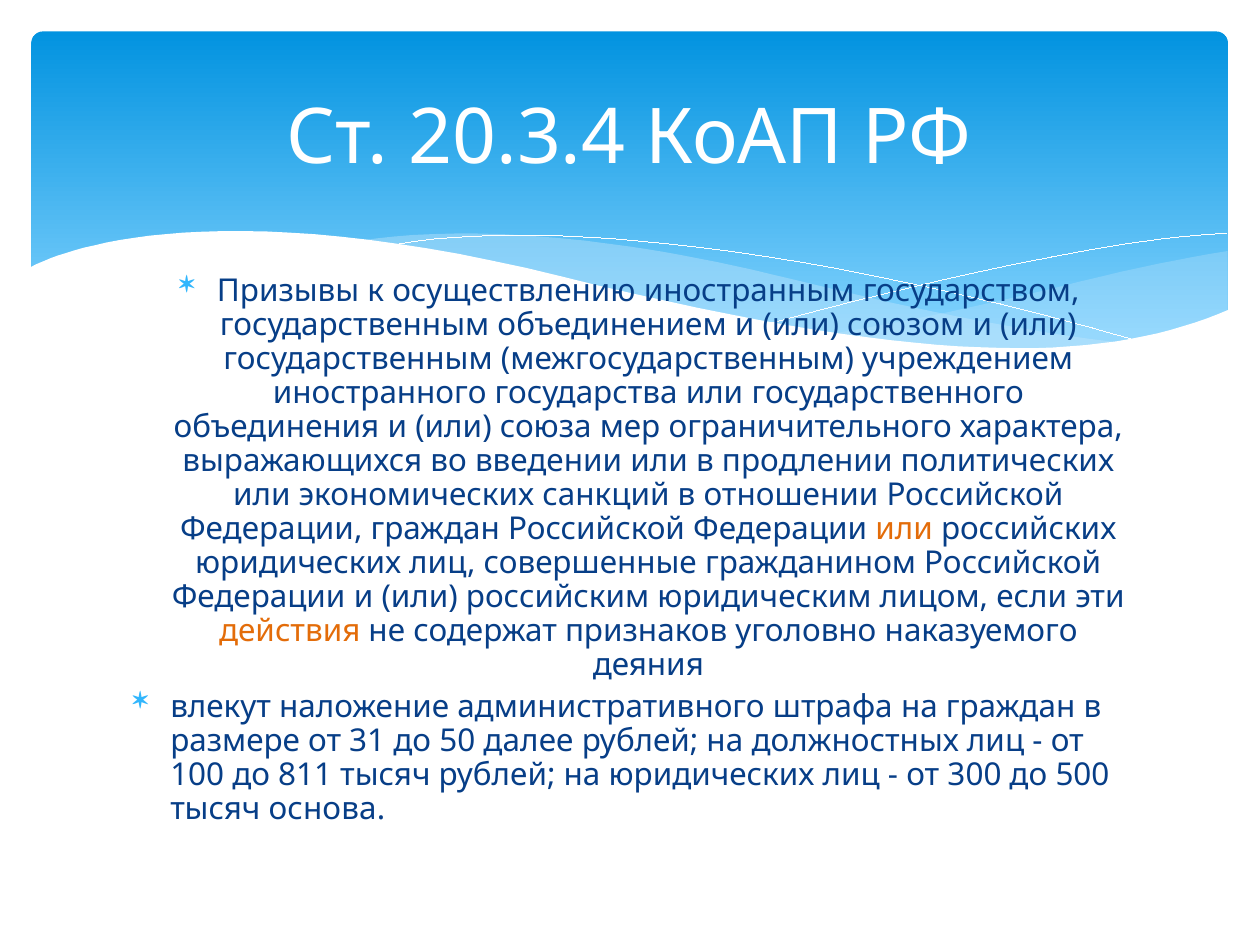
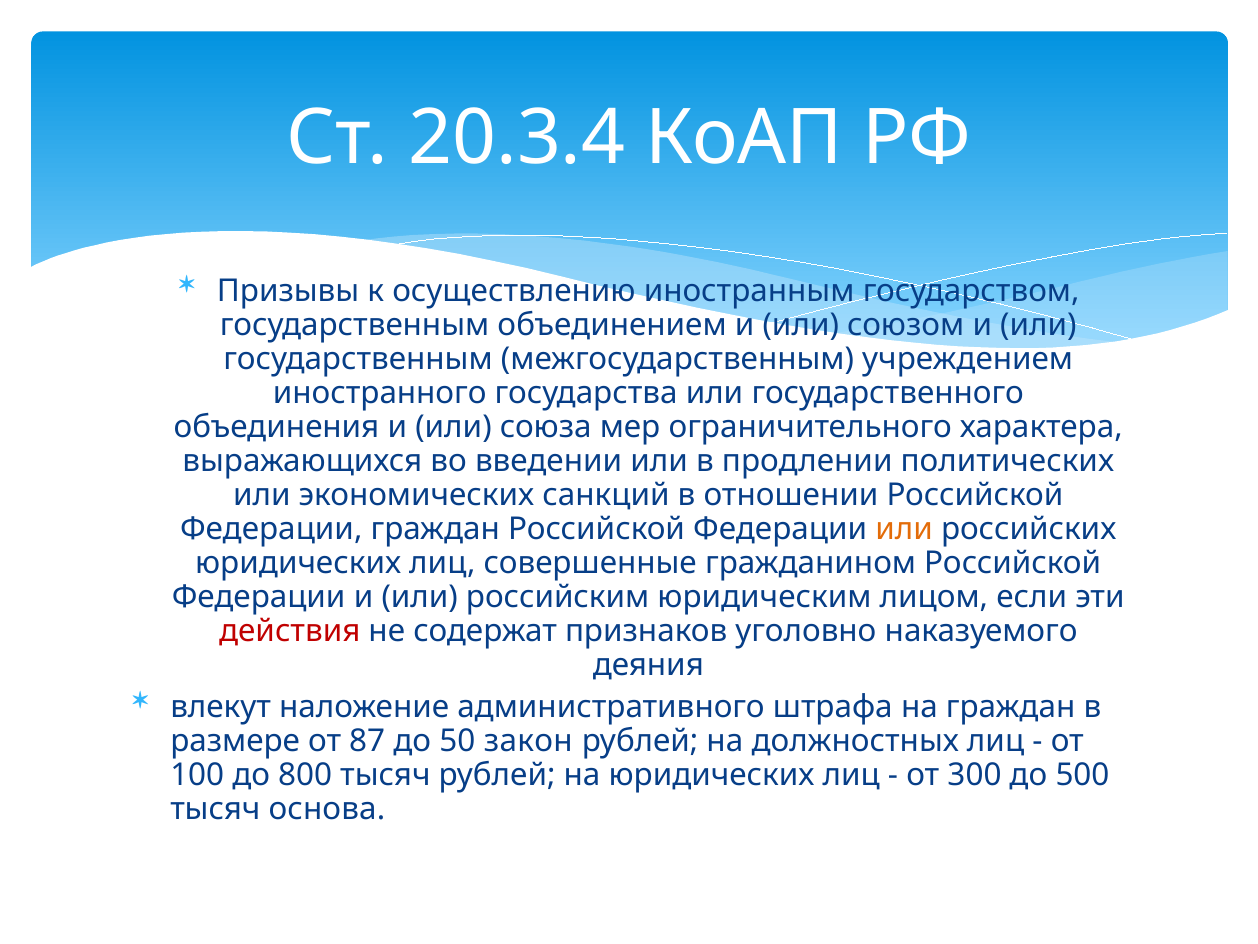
действия colour: orange -> red
31: 31 -> 87
далее: далее -> закон
811: 811 -> 800
